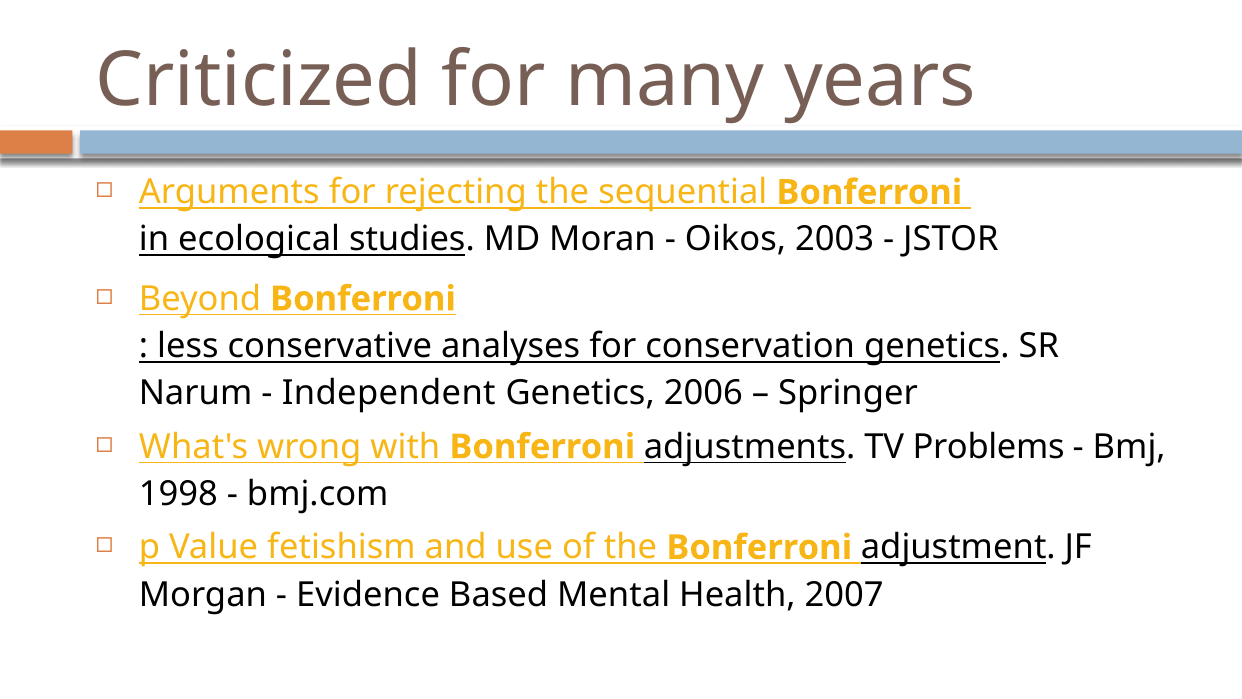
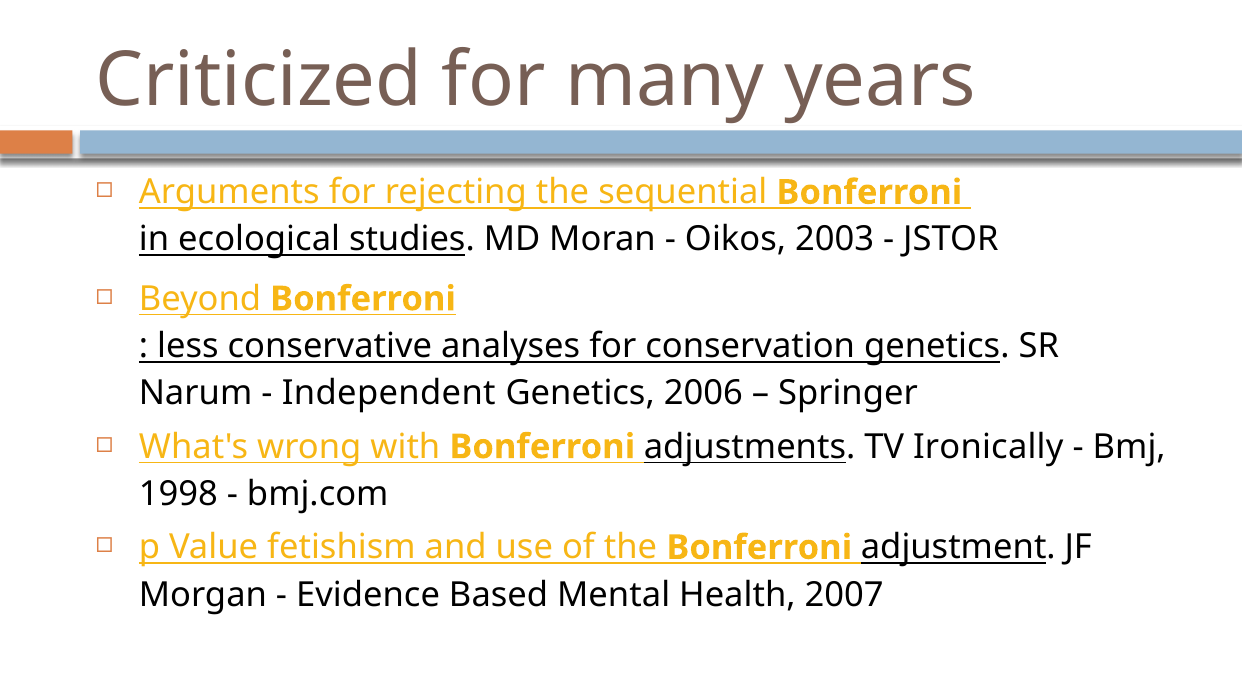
Problems: Problems -> Ironically
